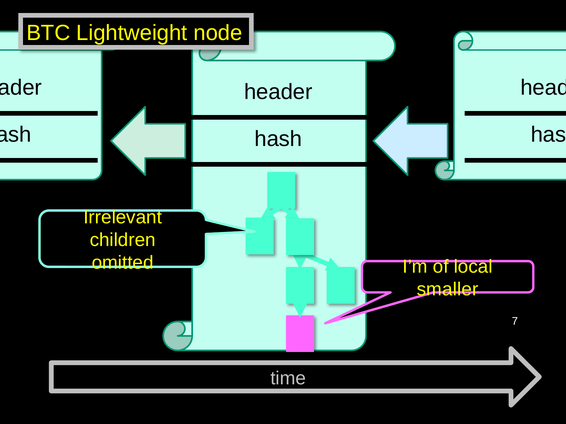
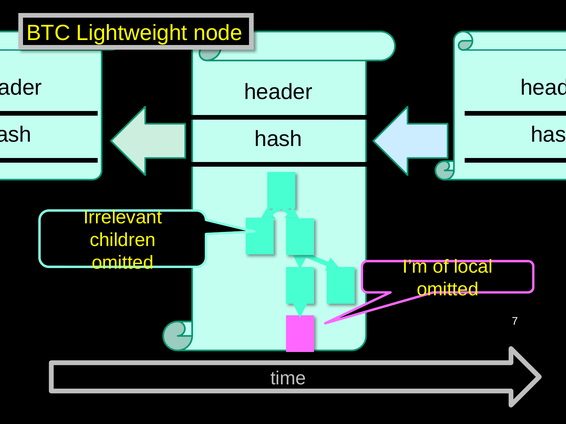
smaller at (448, 290): smaller -> omitted
